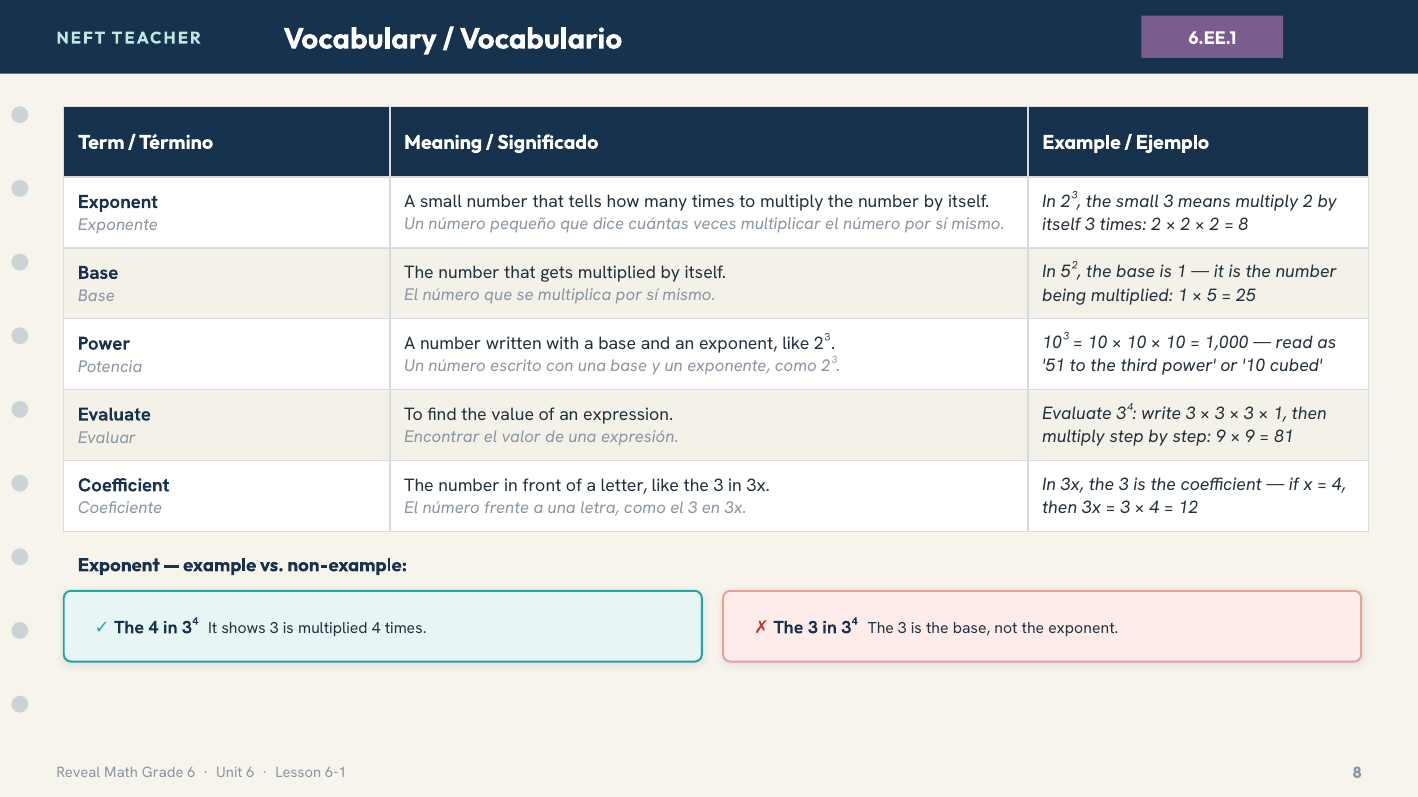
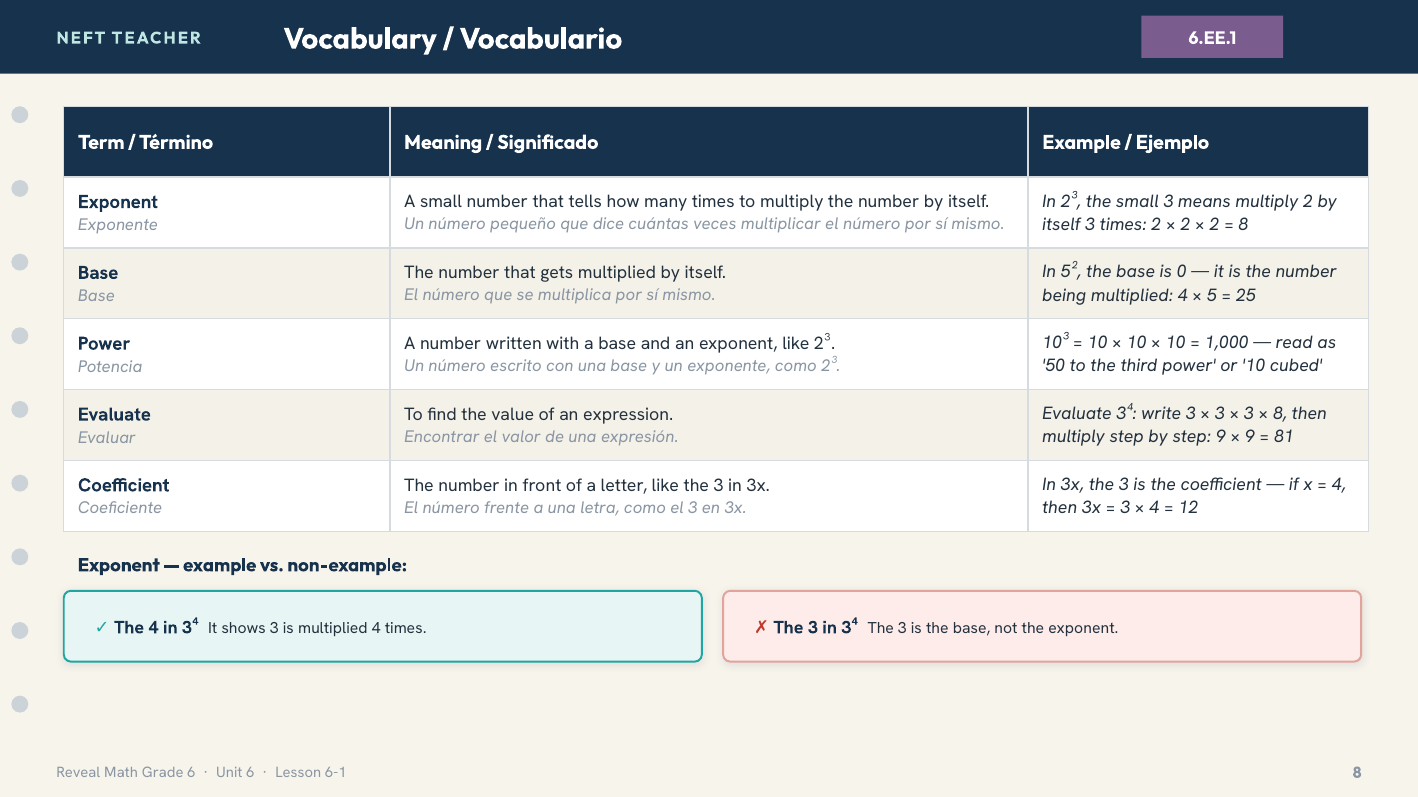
is 1: 1 -> 0
being multiplied 1: 1 -> 4
51: 51 -> 50
1 at (1280, 414): 1 -> 8
